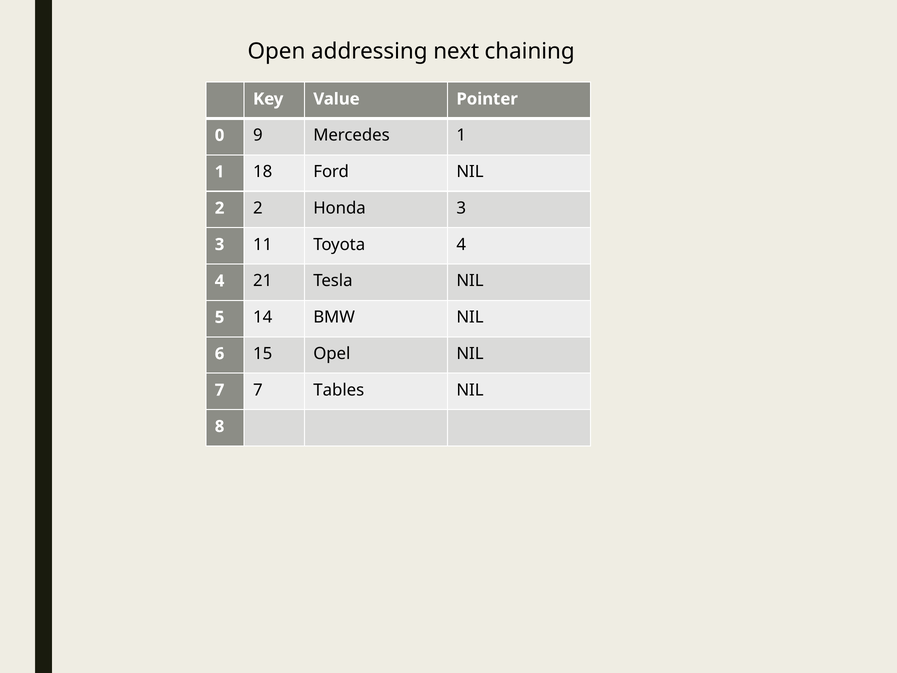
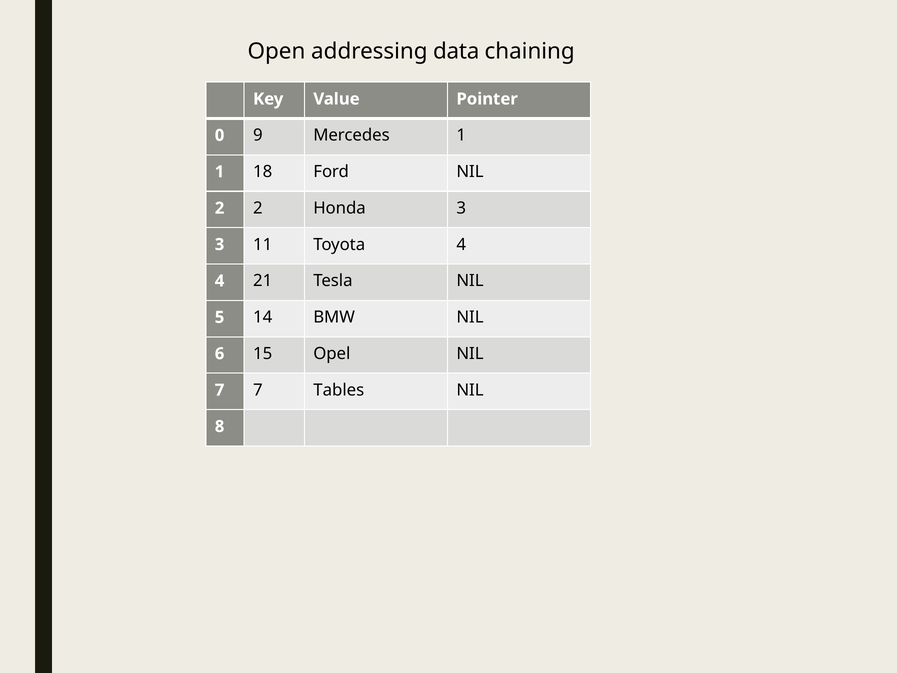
next: next -> data
